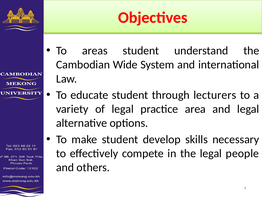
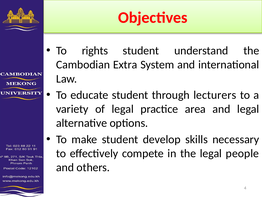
areas: areas -> rights
Wide: Wide -> Extra
